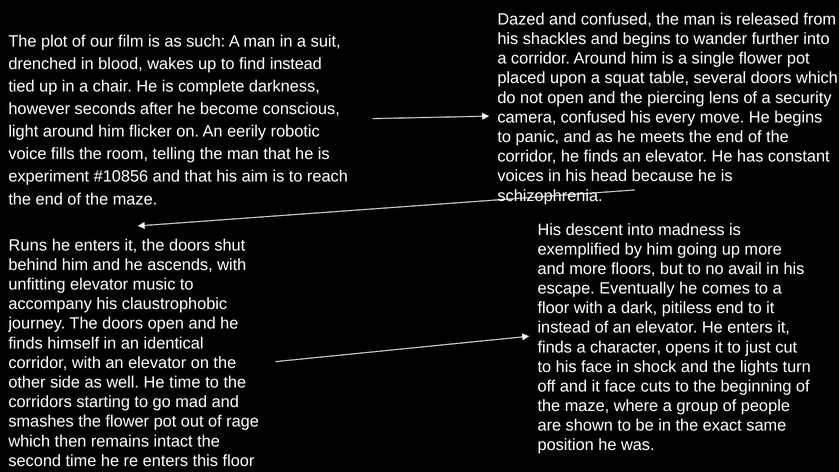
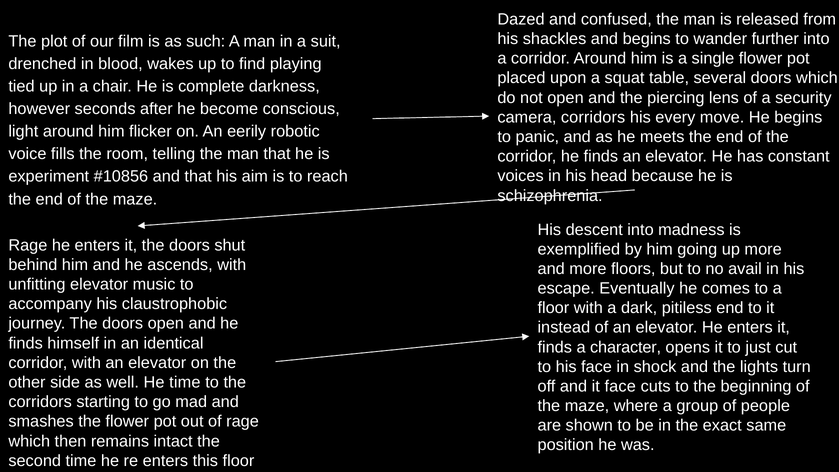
find instead: instead -> playing
camera confused: confused -> corridors
Runs at (28, 245): Runs -> Rage
